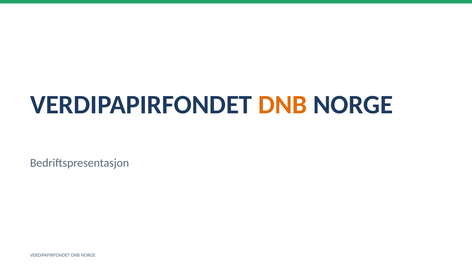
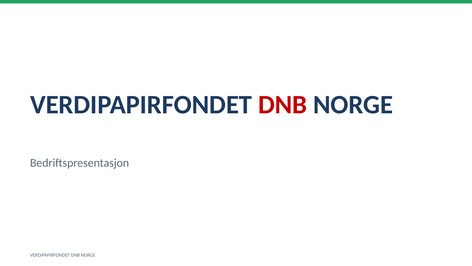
DNB at (283, 105) colour: orange -> red
